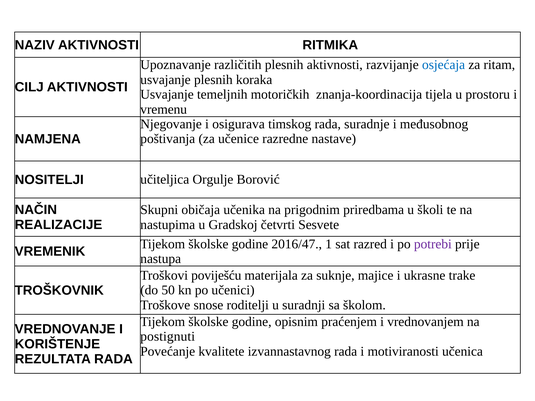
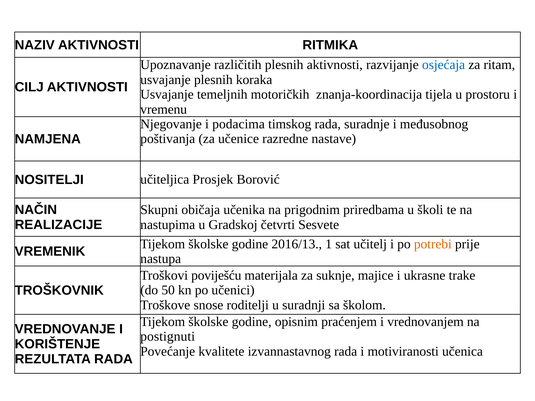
osigurava: osigurava -> podacima
Orgulje: Orgulje -> Prosjek
2016/47: 2016/47 -> 2016/13
razred: razred -> učitelj
potrebi colour: purple -> orange
